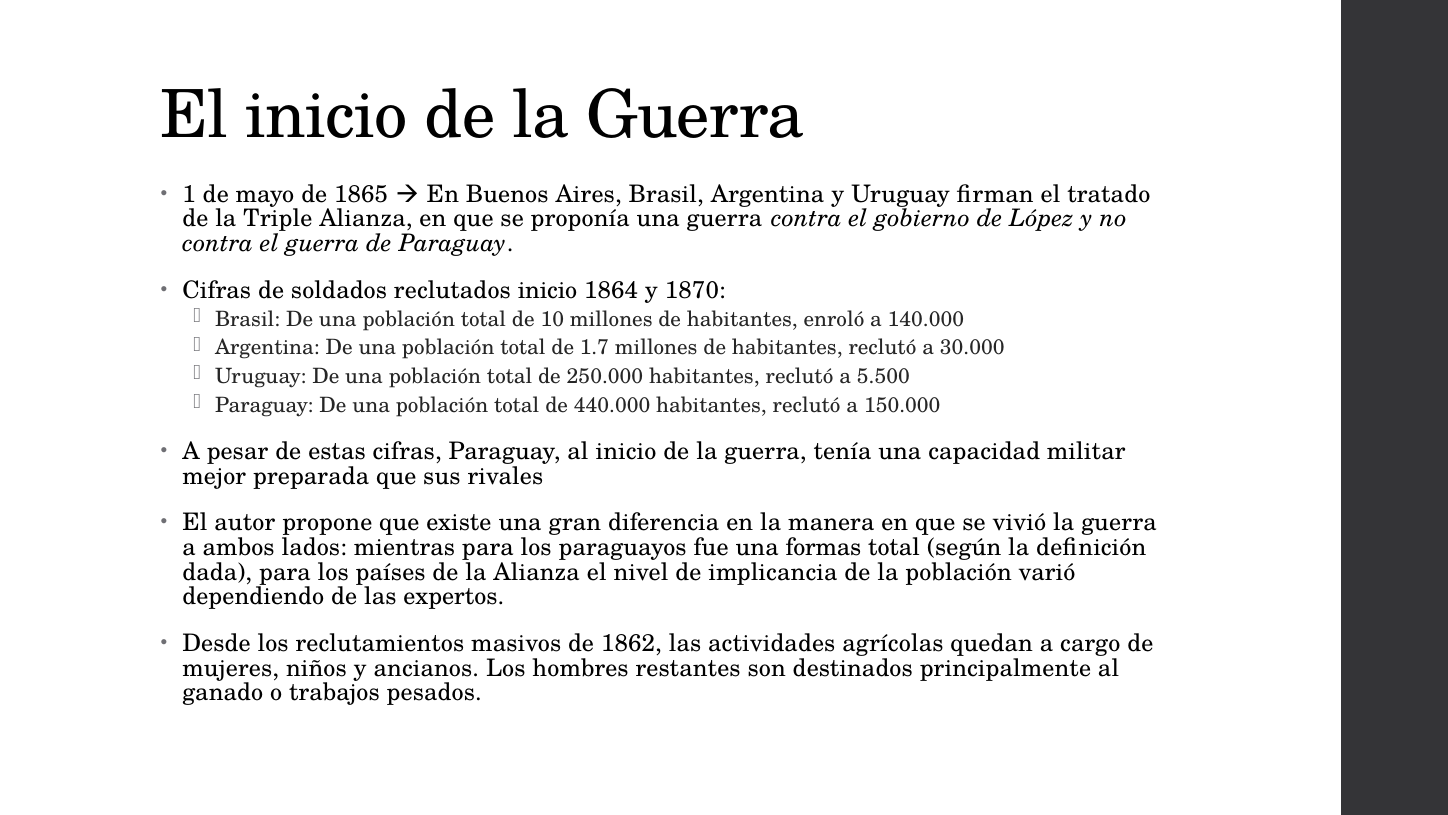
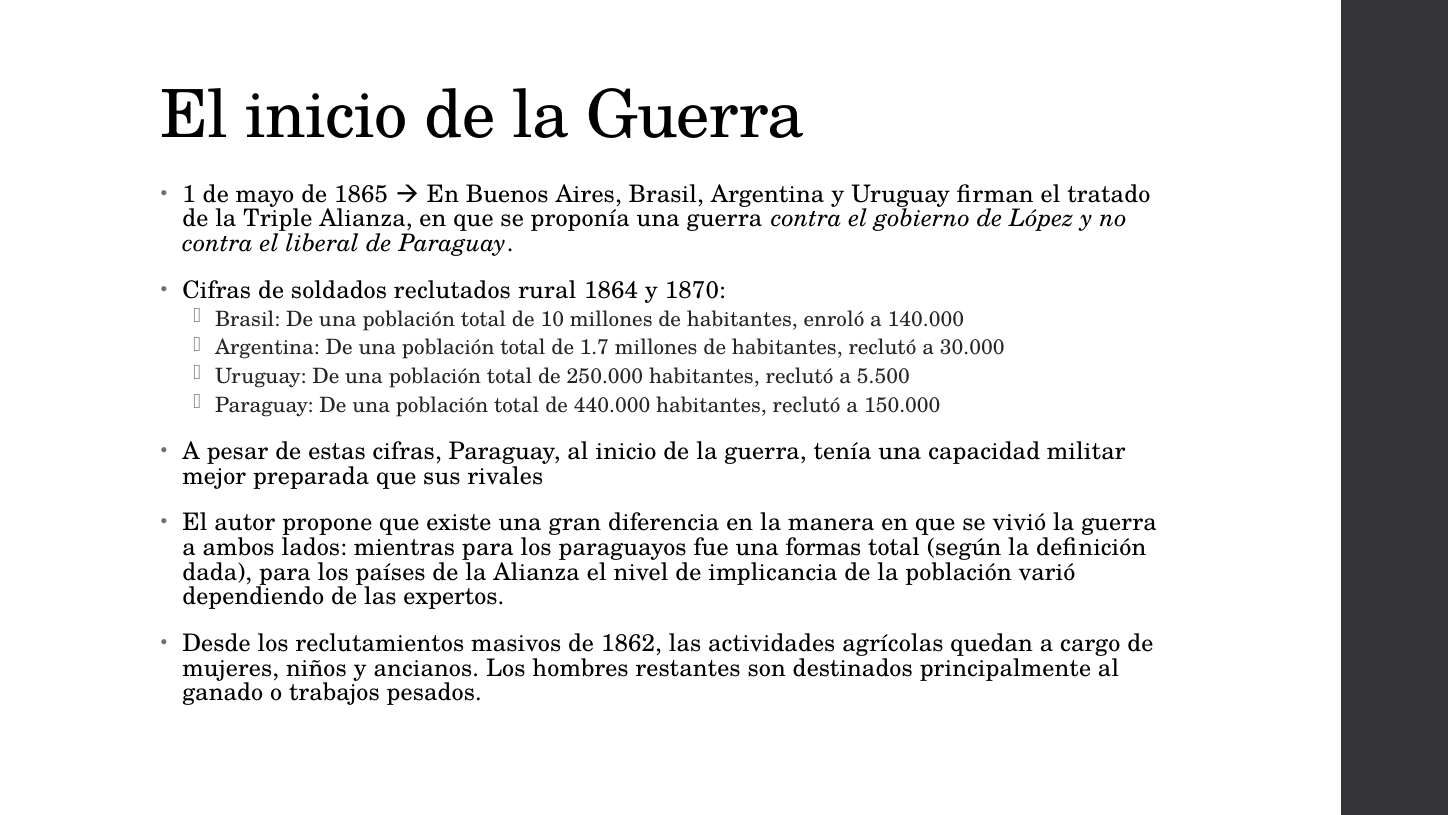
el guerra: guerra -> liberal
reclutados inicio: inicio -> rural
